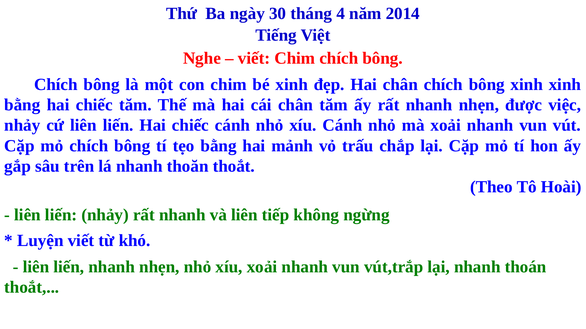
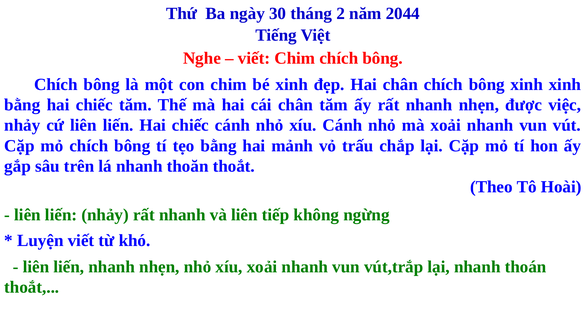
4: 4 -> 2
2014: 2014 -> 2044
